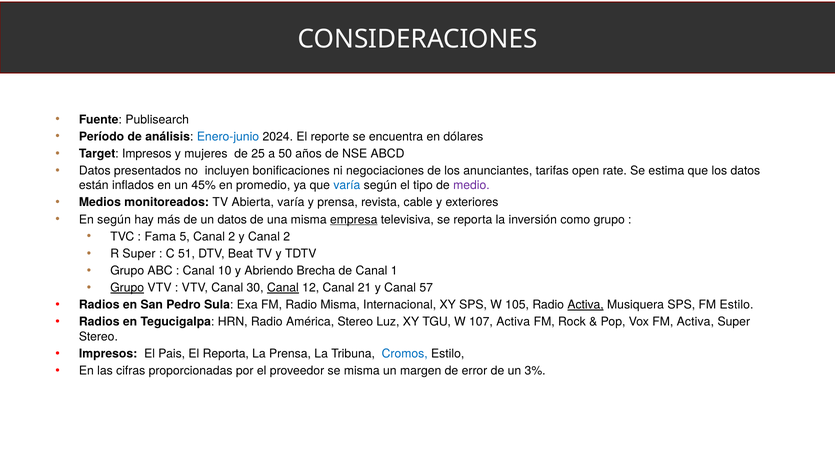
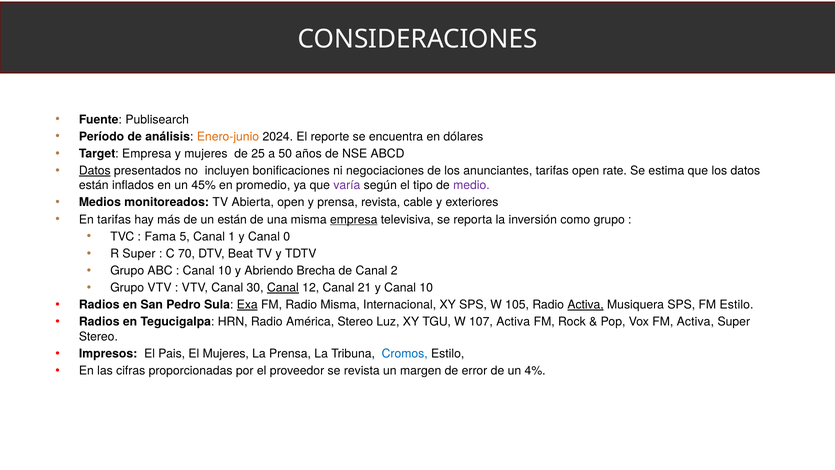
Enero-junio colour: blue -> orange
Target Impresos: Impresos -> Empresa
Datos at (95, 171) underline: none -> present
varía at (347, 185) colour: blue -> purple
Abierta varía: varía -> open
En según: según -> tarifas
un datos: datos -> están
5 Canal 2: 2 -> 1
y Canal 2: 2 -> 0
51: 51 -> 70
1: 1 -> 2
Grupo at (127, 288) underline: present -> none
y Canal 57: 57 -> 10
Exa underline: none -> present
El Reporta: Reporta -> Mujeres
se misma: misma -> revista
3%: 3% -> 4%
